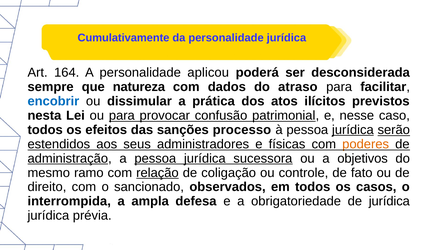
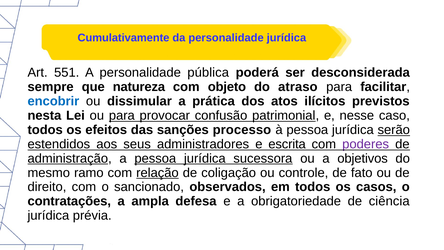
164: 164 -> 551
aplicou: aplicou -> pública
dados: dados -> objeto
jurídica at (353, 130) underline: present -> none
físicas: físicas -> escrita
poderes colour: orange -> purple
interrompida: interrompida -> contratações
de jurídica: jurídica -> ciência
